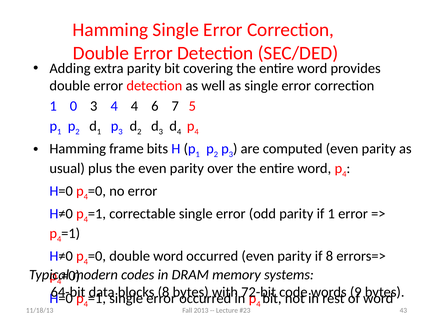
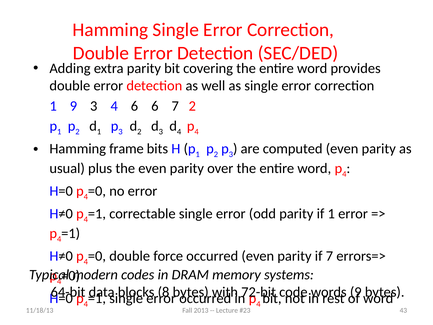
1 0: 0 -> 9
4 4: 4 -> 6
7 5: 5 -> 2
double word: word -> force
if 8: 8 -> 7
